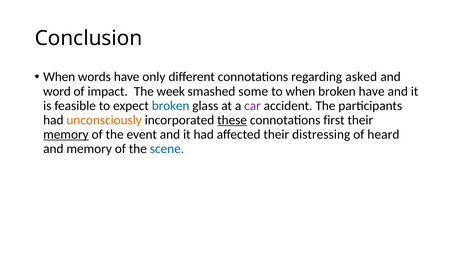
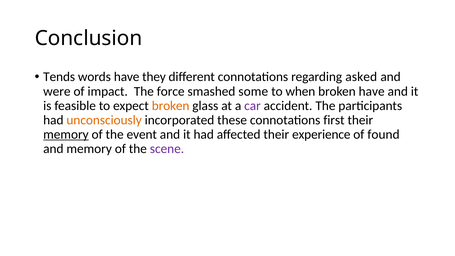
When at (59, 77): When -> Tends
only: only -> they
word: word -> were
week: week -> force
broken at (171, 106) colour: blue -> orange
these underline: present -> none
distressing: distressing -> experience
heard: heard -> found
scene colour: blue -> purple
